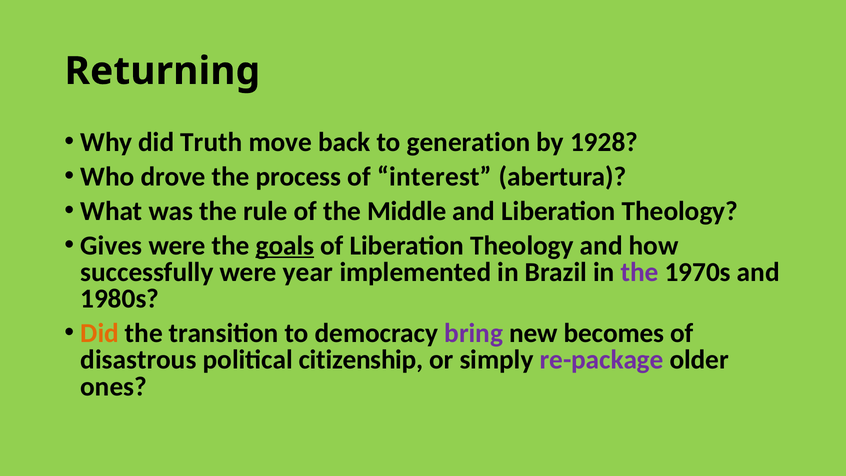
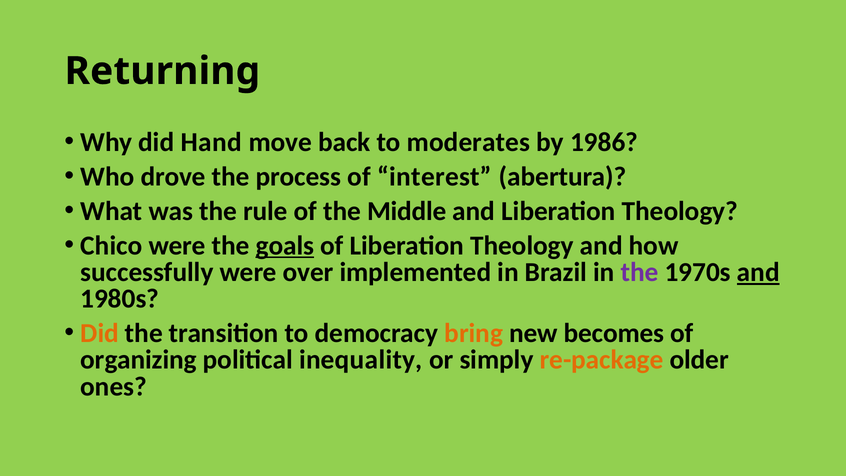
Truth: Truth -> Hand
generation: generation -> moderates
1928: 1928 -> 1986
Gives: Gives -> Chico
year: year -> over
and at (758, 272) underline: none -> present
bring colour: purple -> orange
disastrous: disastrous -> organizing
citizenship: citizenship -> inequality
re-package colour: purple -> orange
